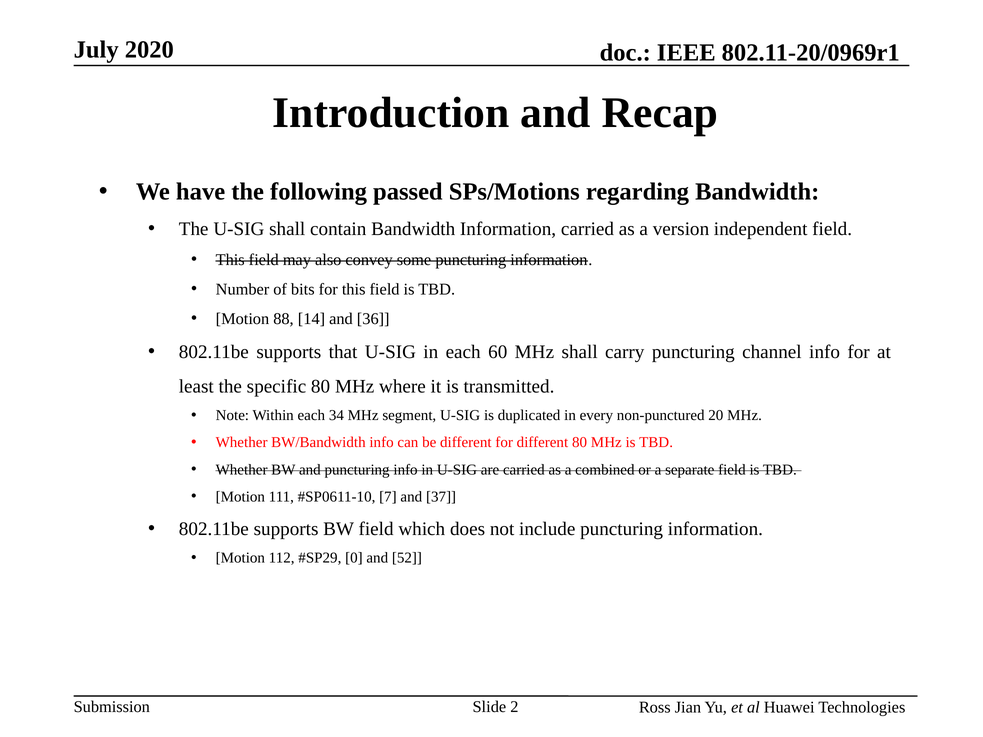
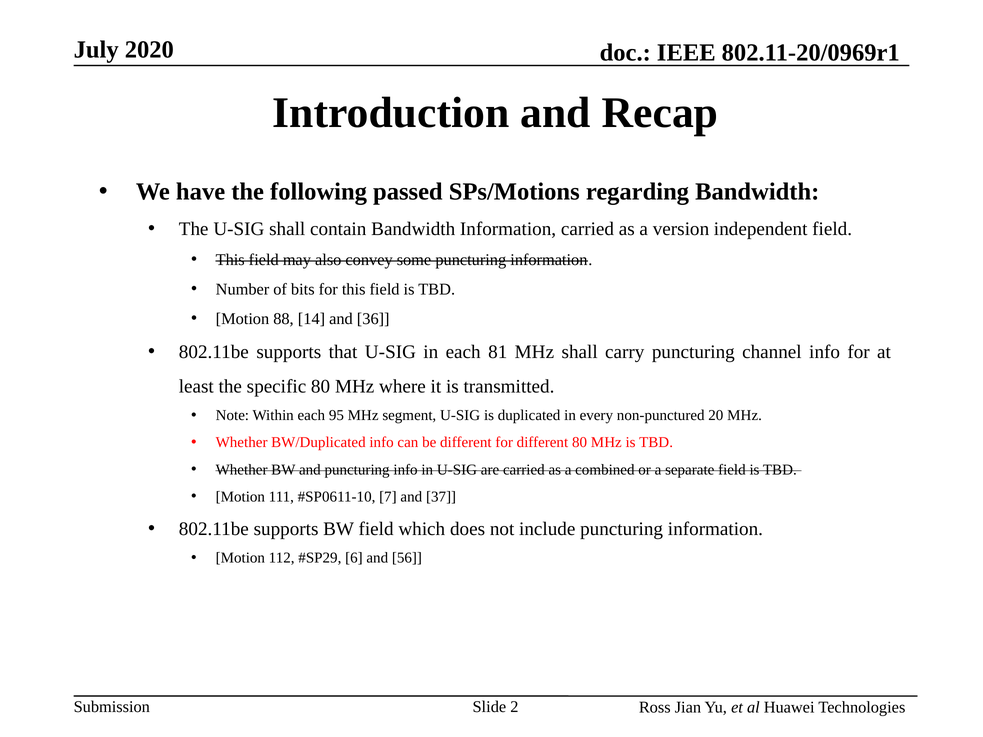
60: 60 -> 81
34: 34 -> 95
BW/Bandwidth: BW/Bandwidth -> BW/Duplicated
0: 0 -> 6
52: 52 -> 56
